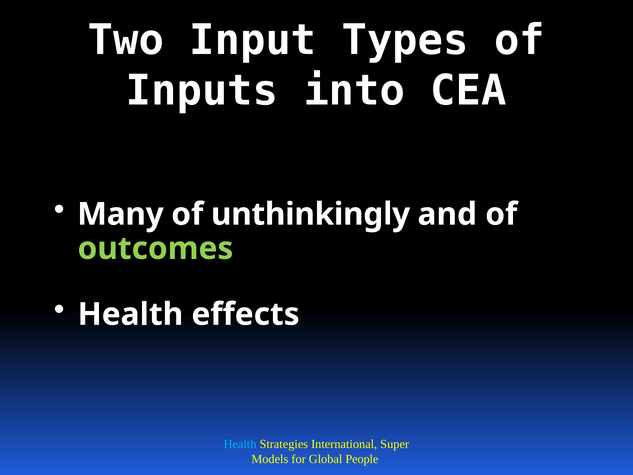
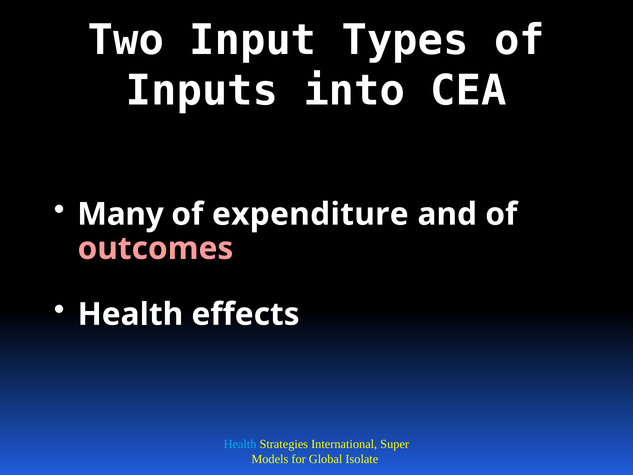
unthinkingly: unthinkingly -> expenditure
outcomes colour: light green -> pink
People: People -> Isolate
